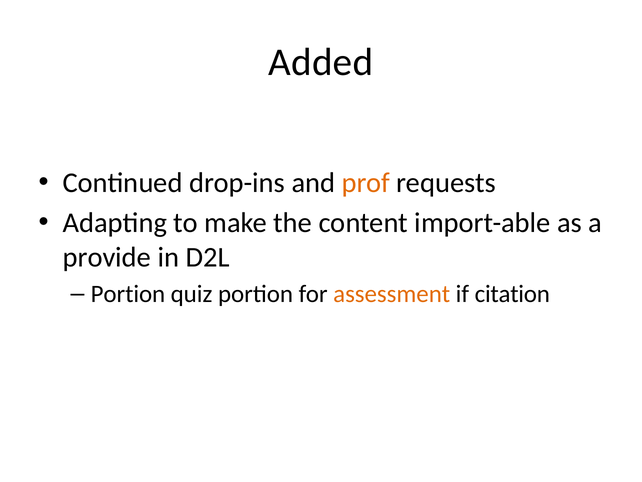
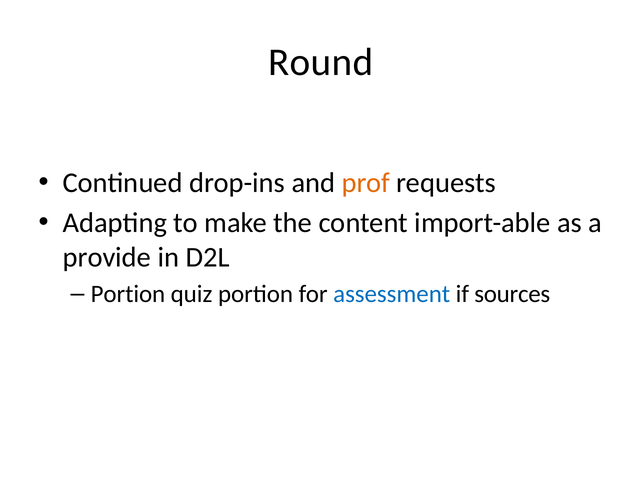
Added: Added -> Round
assessment colour: orange -> blue
citation: citation -> sources
